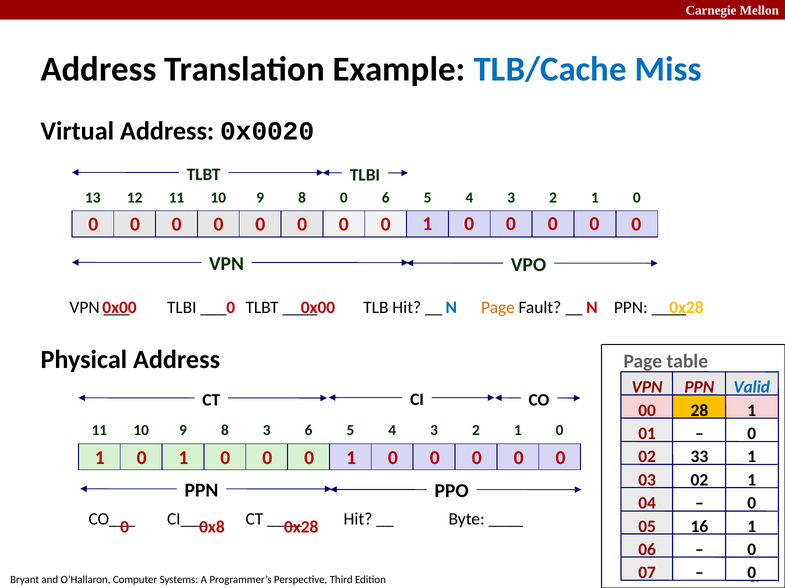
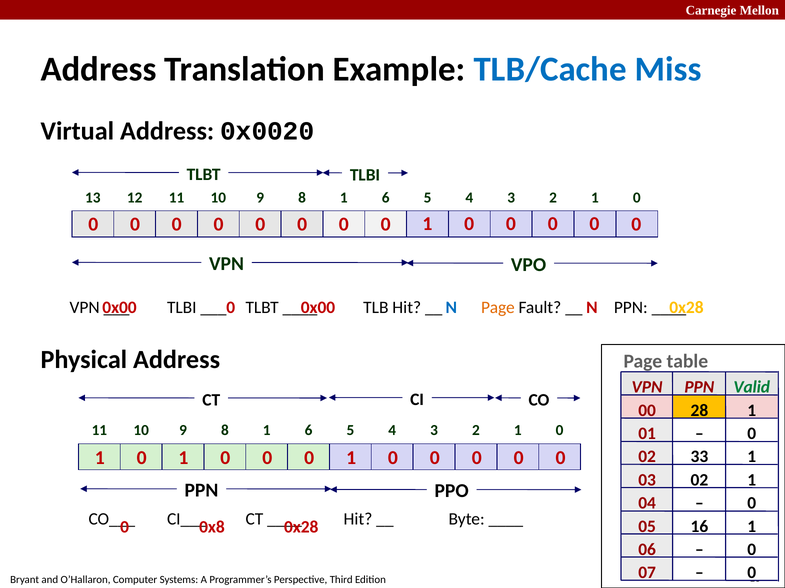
0 at (344, 198): 0 -> 1
Valid colour: blue -> green
3 at (267, 431): 3 -> 1
